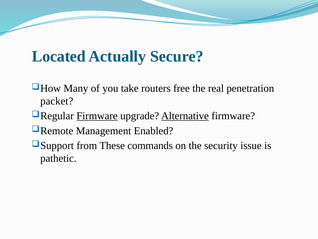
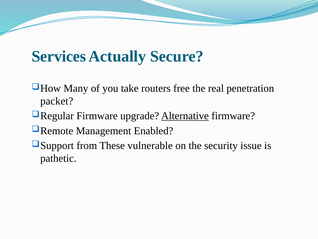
Located: Located -> Services
Firmware at (97, 116) underline: present -> none
commands: commands -> vulnerable
